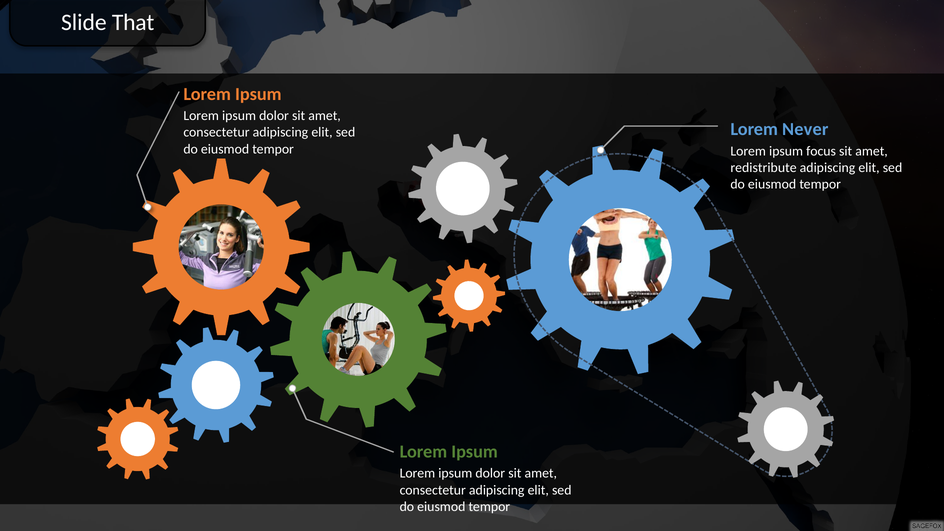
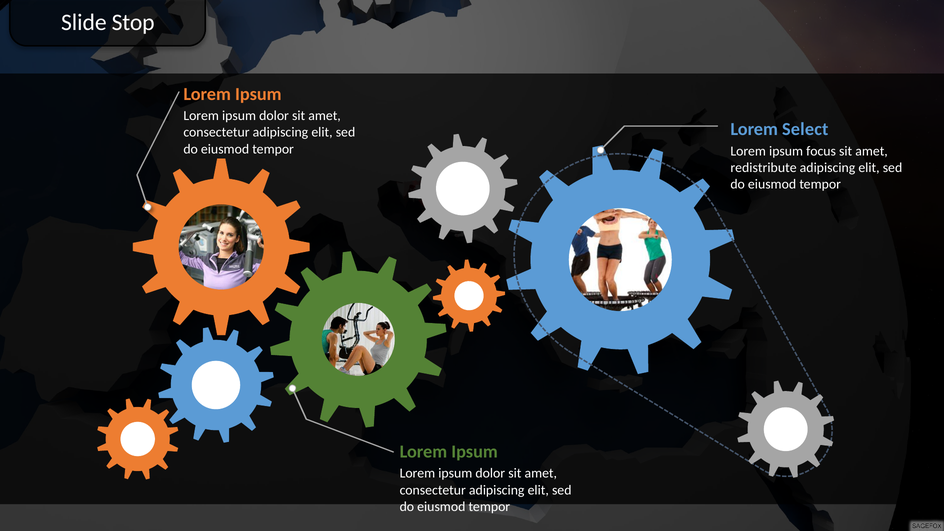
That: That -> Stop
Never: Never -> Select
